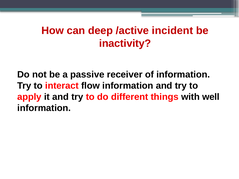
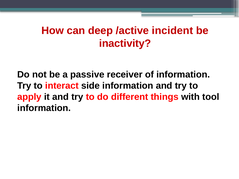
flow: flow -> side
well: well -> tool
